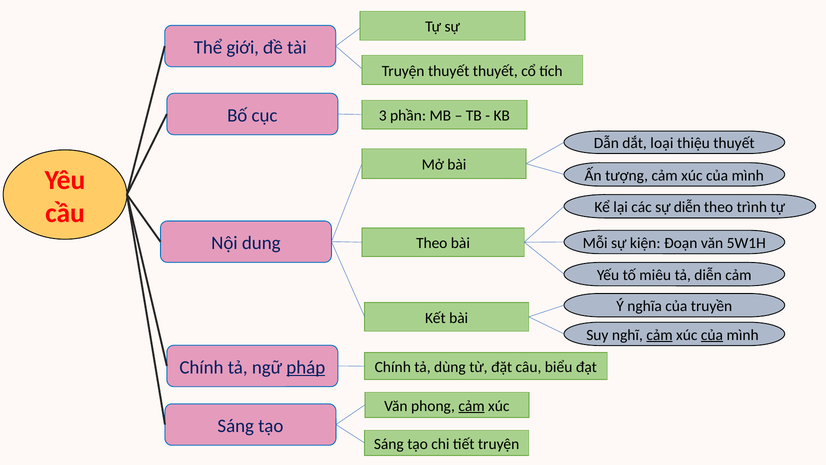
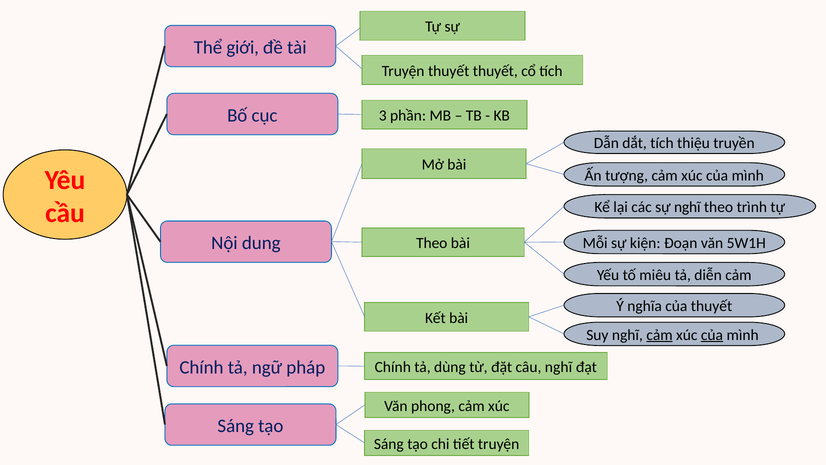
dắt loại: loại -> tích
thiệu thuyết: thuyết -> truyền
sự diễn: diễn -> nghĩ
của truyền: truyền -> thuyết
pháp underline: present -> none
câu biểu: biểu -> nghĩ
cảm at (472, 406) underline: present -> none
